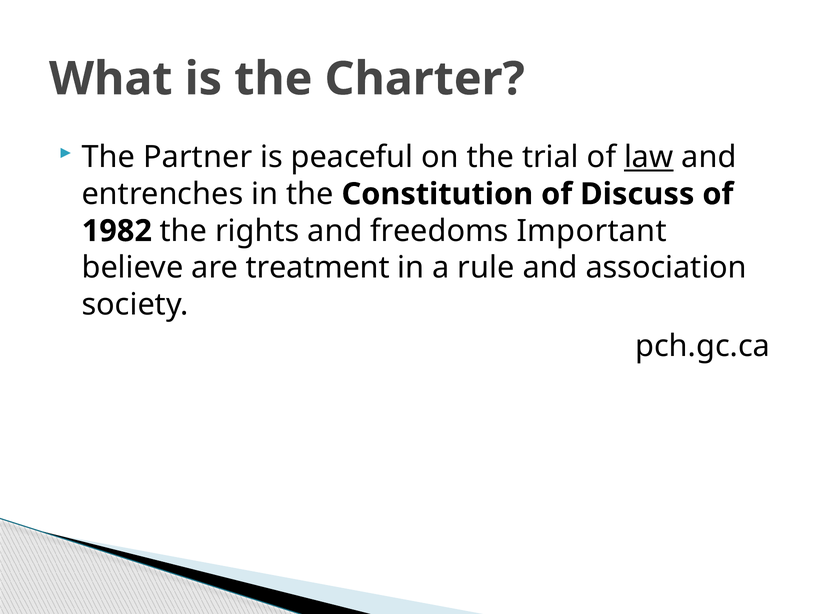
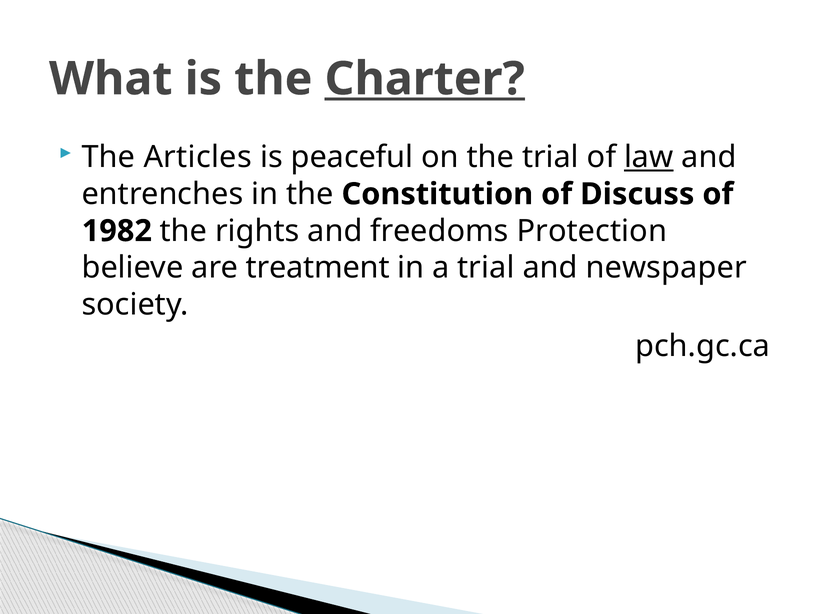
Charter underline: none -> present
Partner: Partner -> Articles
Important: Important -> Protection
a rule: rule -> trial
association: association -> newspaper
